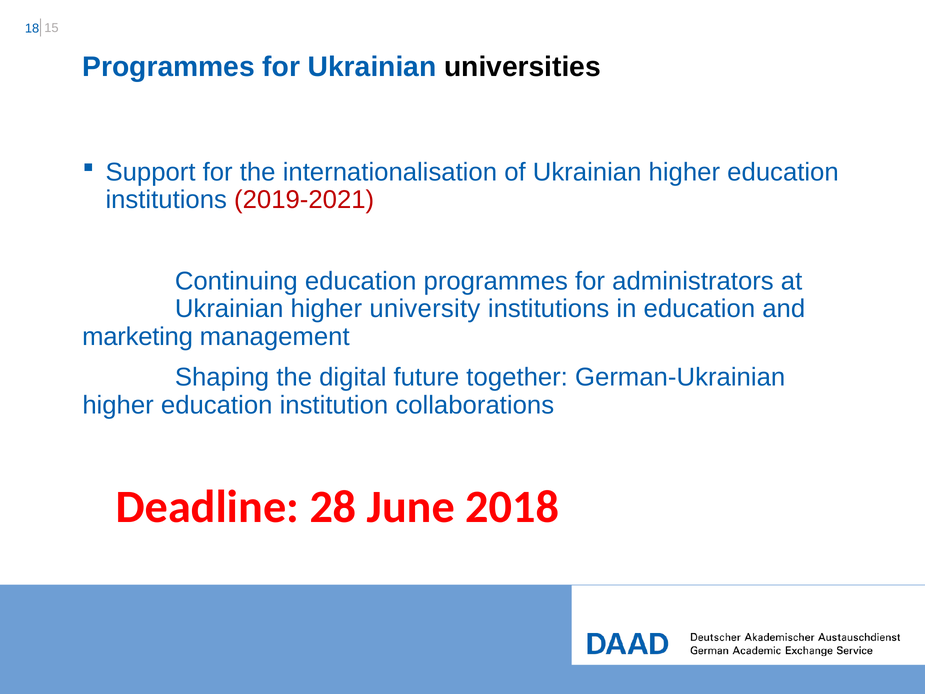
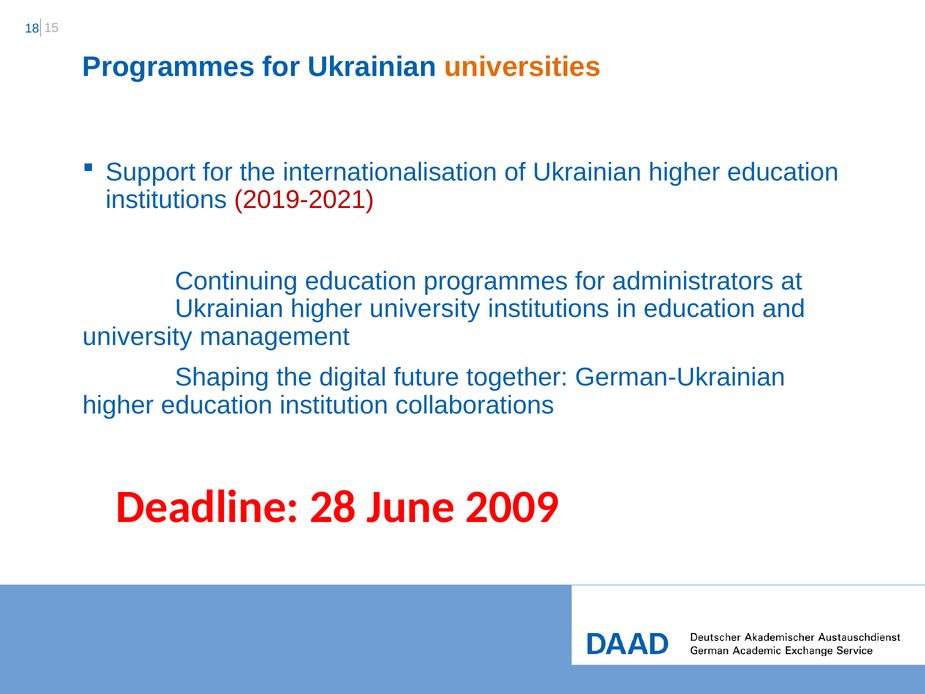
universities colour: black -> orange
marketing at (138, 337): marketing -> university
2018: 2018 -> 2009
